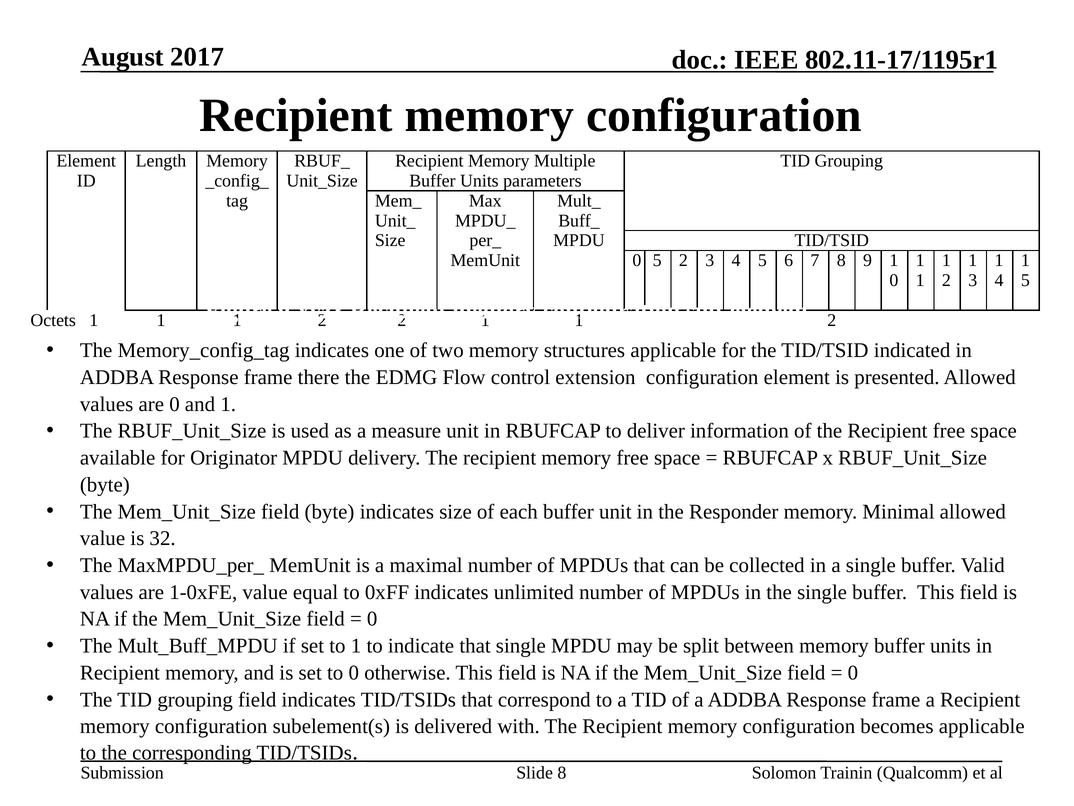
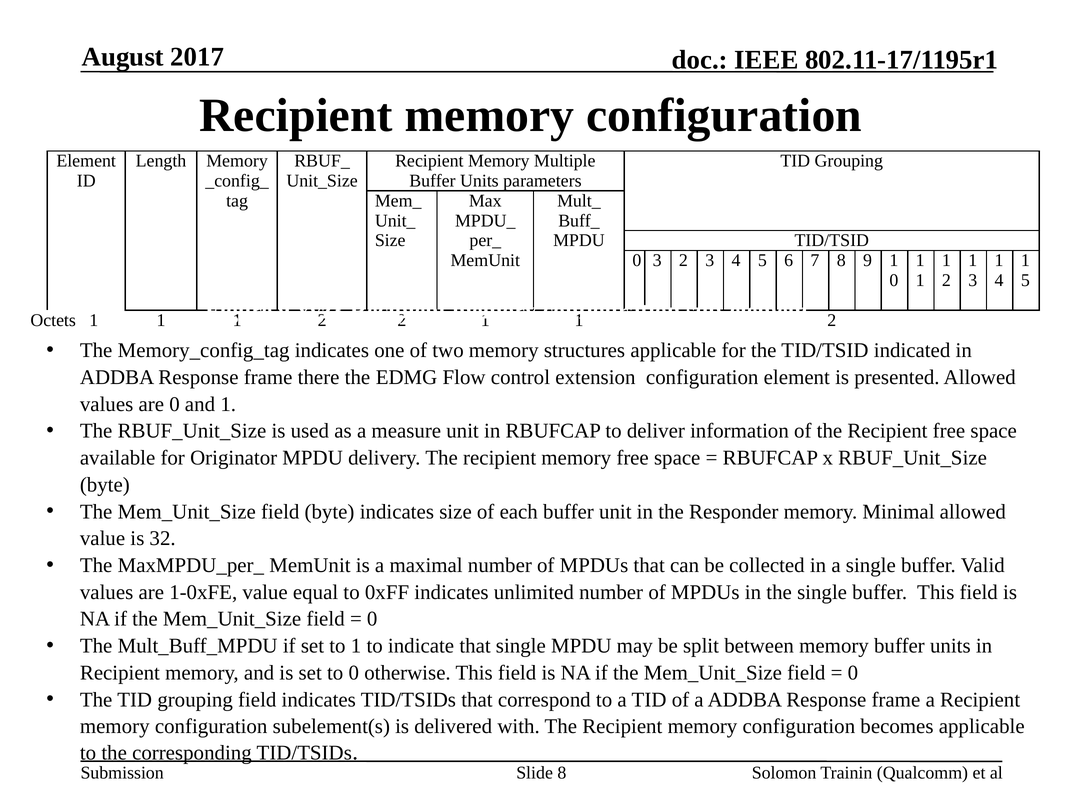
0 5: 5 -> 3
